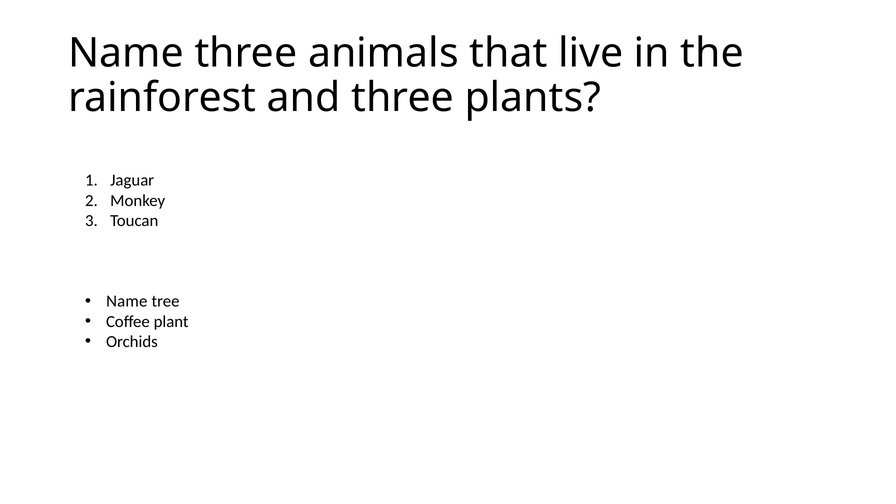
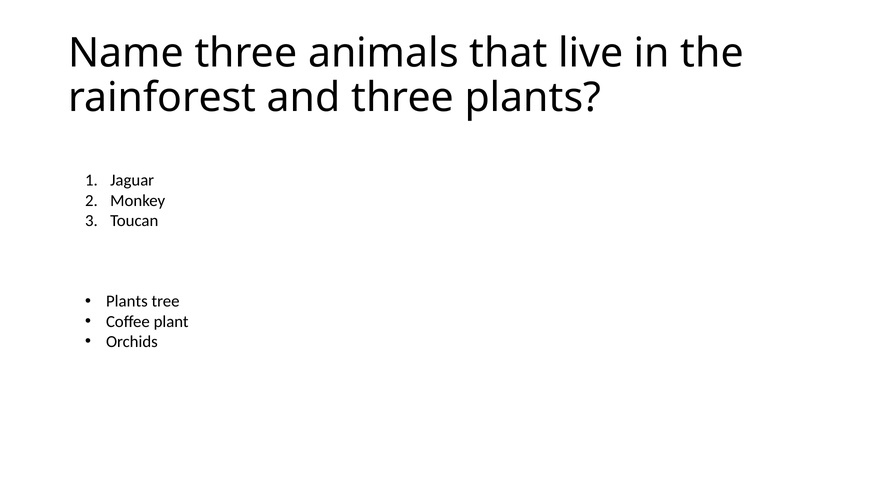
Name at (127, 301): Name -> Plants
